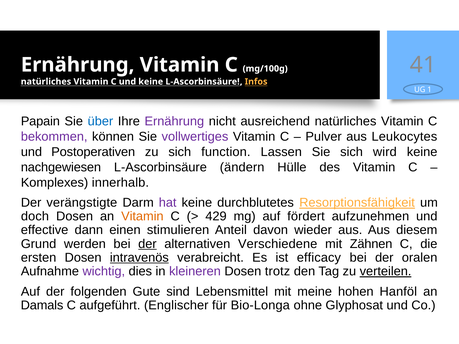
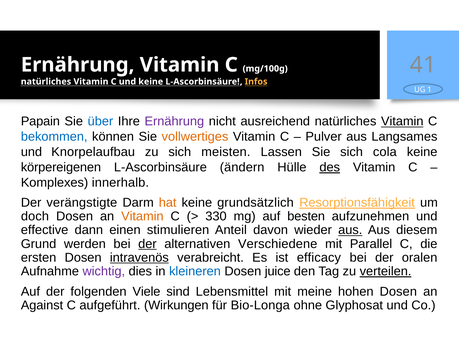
Vitamin at (402, 122) underline: none -> present
bekommen colour: purple -> blue
vollwertiges colour: purple -> orange
Leukocytes: Leukocytes -> Langsames
Postoperativen: Postoperativen -> Knorpelaufbau
function: function -> meisten
wird: wird -> cola
nachgewiesen: nachgewiesen -> körpereigenen
des underline: none -> present
hat colour: purple -> orange
durchblutetes: durchblutetes -> grundsätzlich
429: 429 -> 330
fördert: fördert -> besten
aus at (350, 230) underline: none -> present
Zähnen: Zähnen -> Parallel
kleineren colour: purple -> blue
trotz: trotz -> juice
Gute: Gute -> Viele
hohen Hanföl: Hanföl -> Dosen
Damals: Damals -> Against
Englischer: Englischer -> Wirkungen
